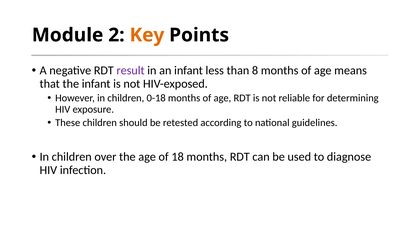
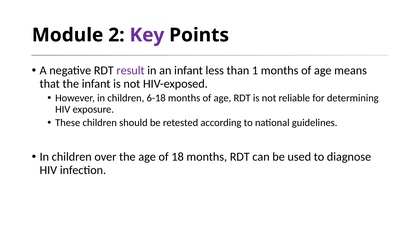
Key colour: orange -> purple
8: 8 -> 1
0-18: 0-18 -> 6-18
